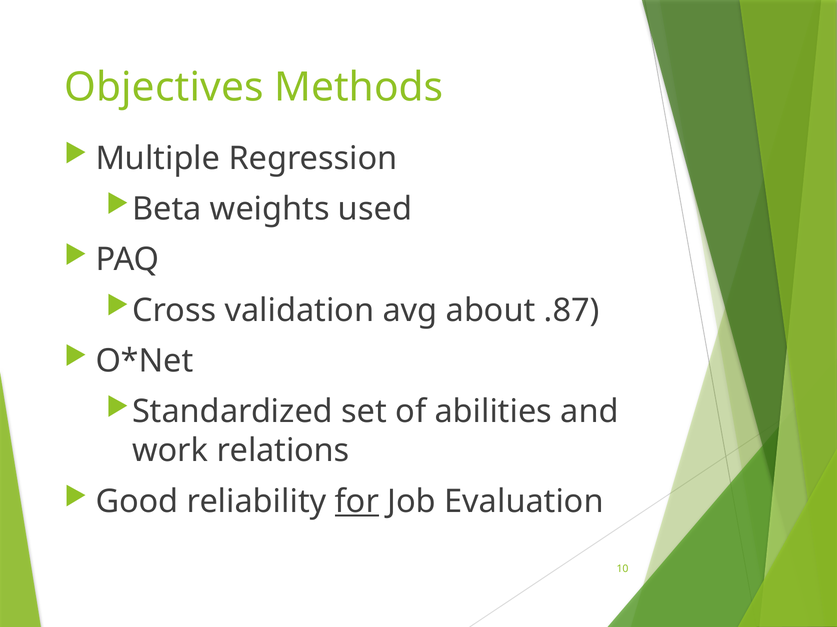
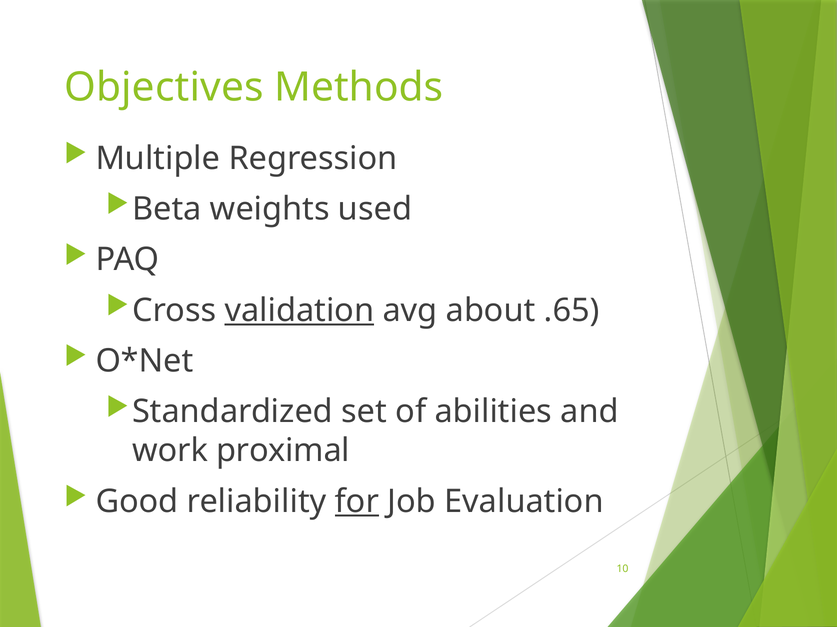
validation underline: none -> present
.87: .87 -> .65
relations: relations -> proximal
